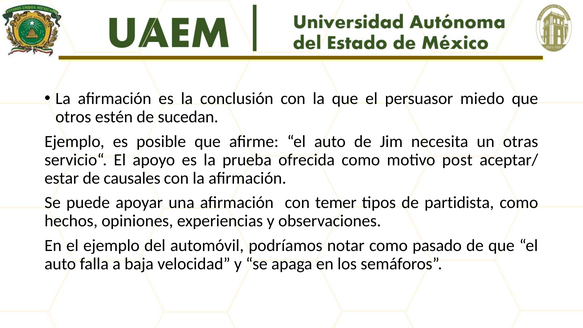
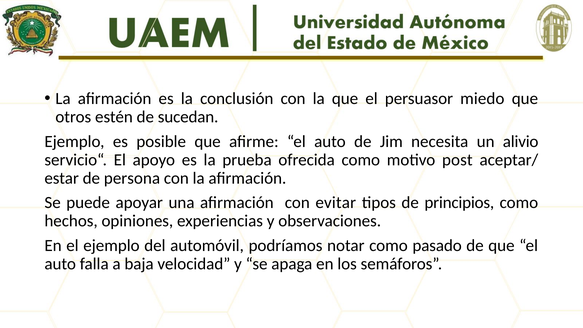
otras: otras -> alivio
causales: causales -> persona
temer: temer -> evitar
partidista: partidista -> principios
